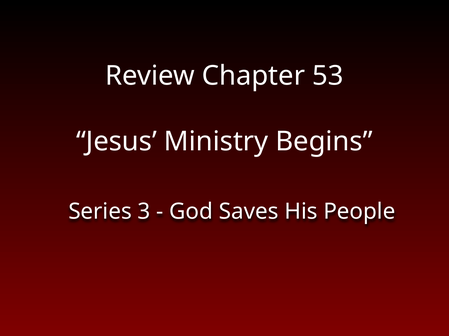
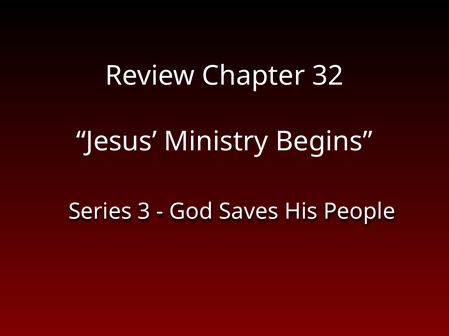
53: 53 -> 32
